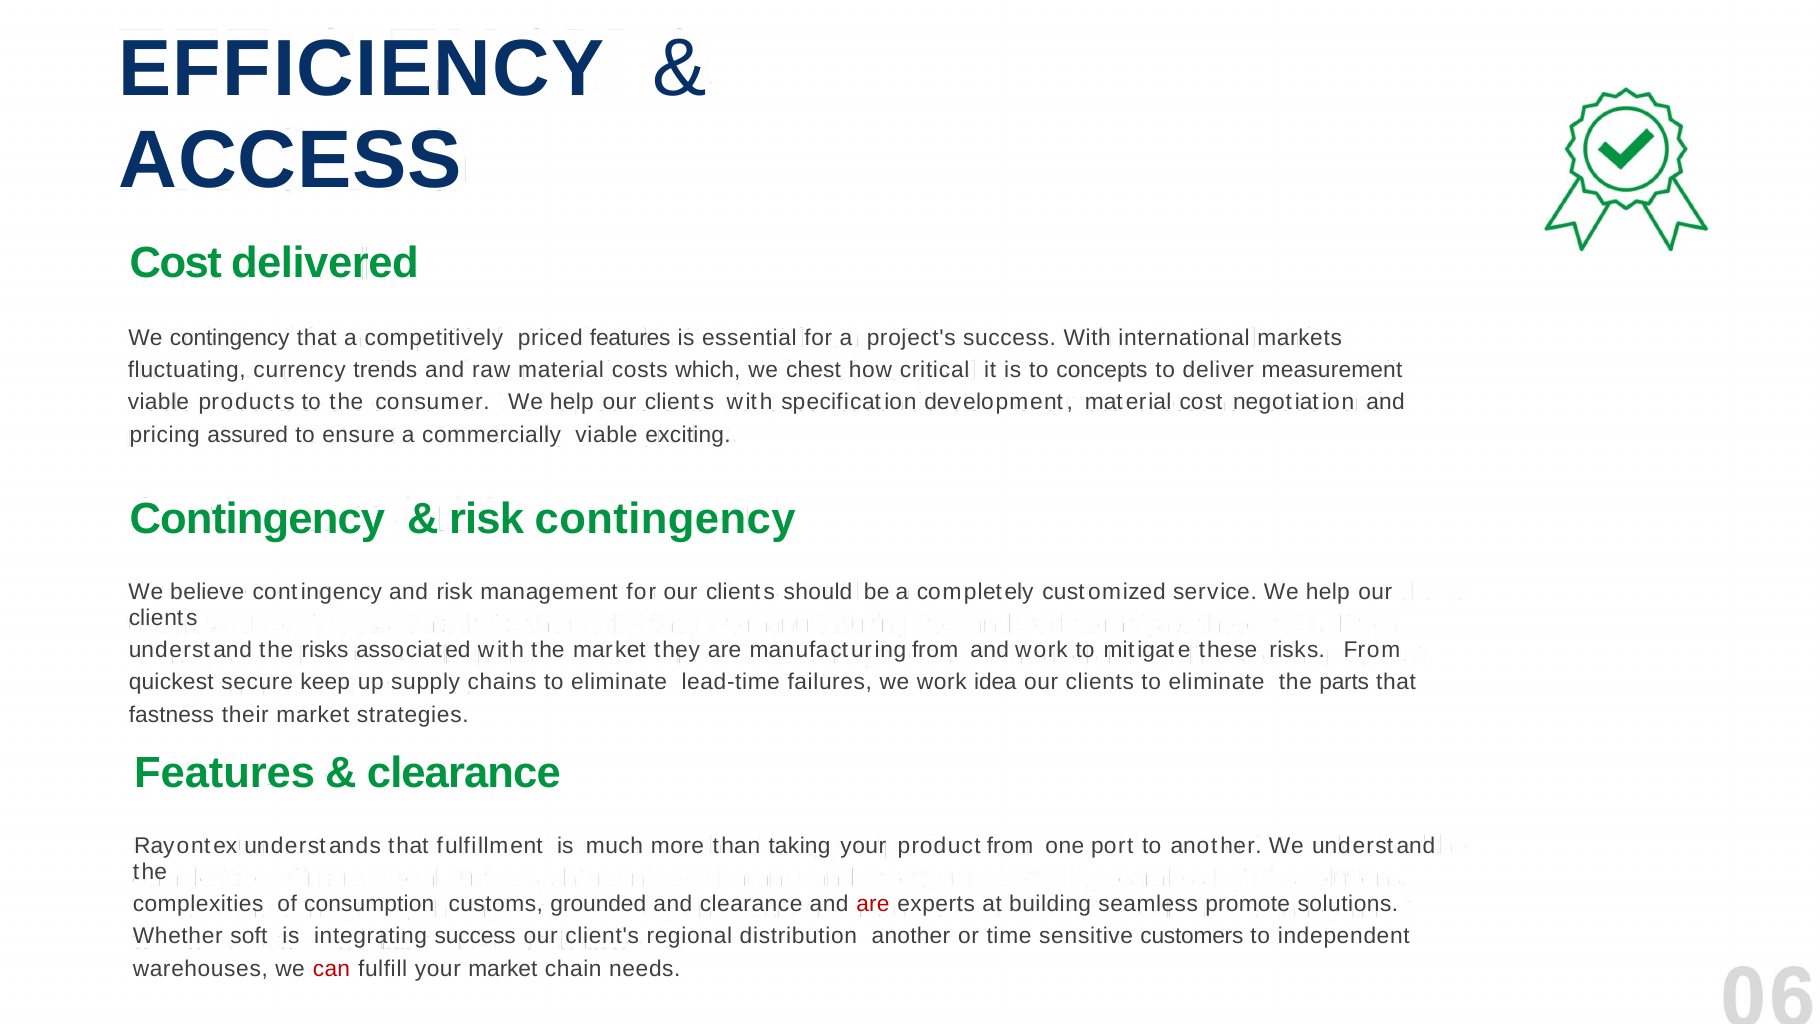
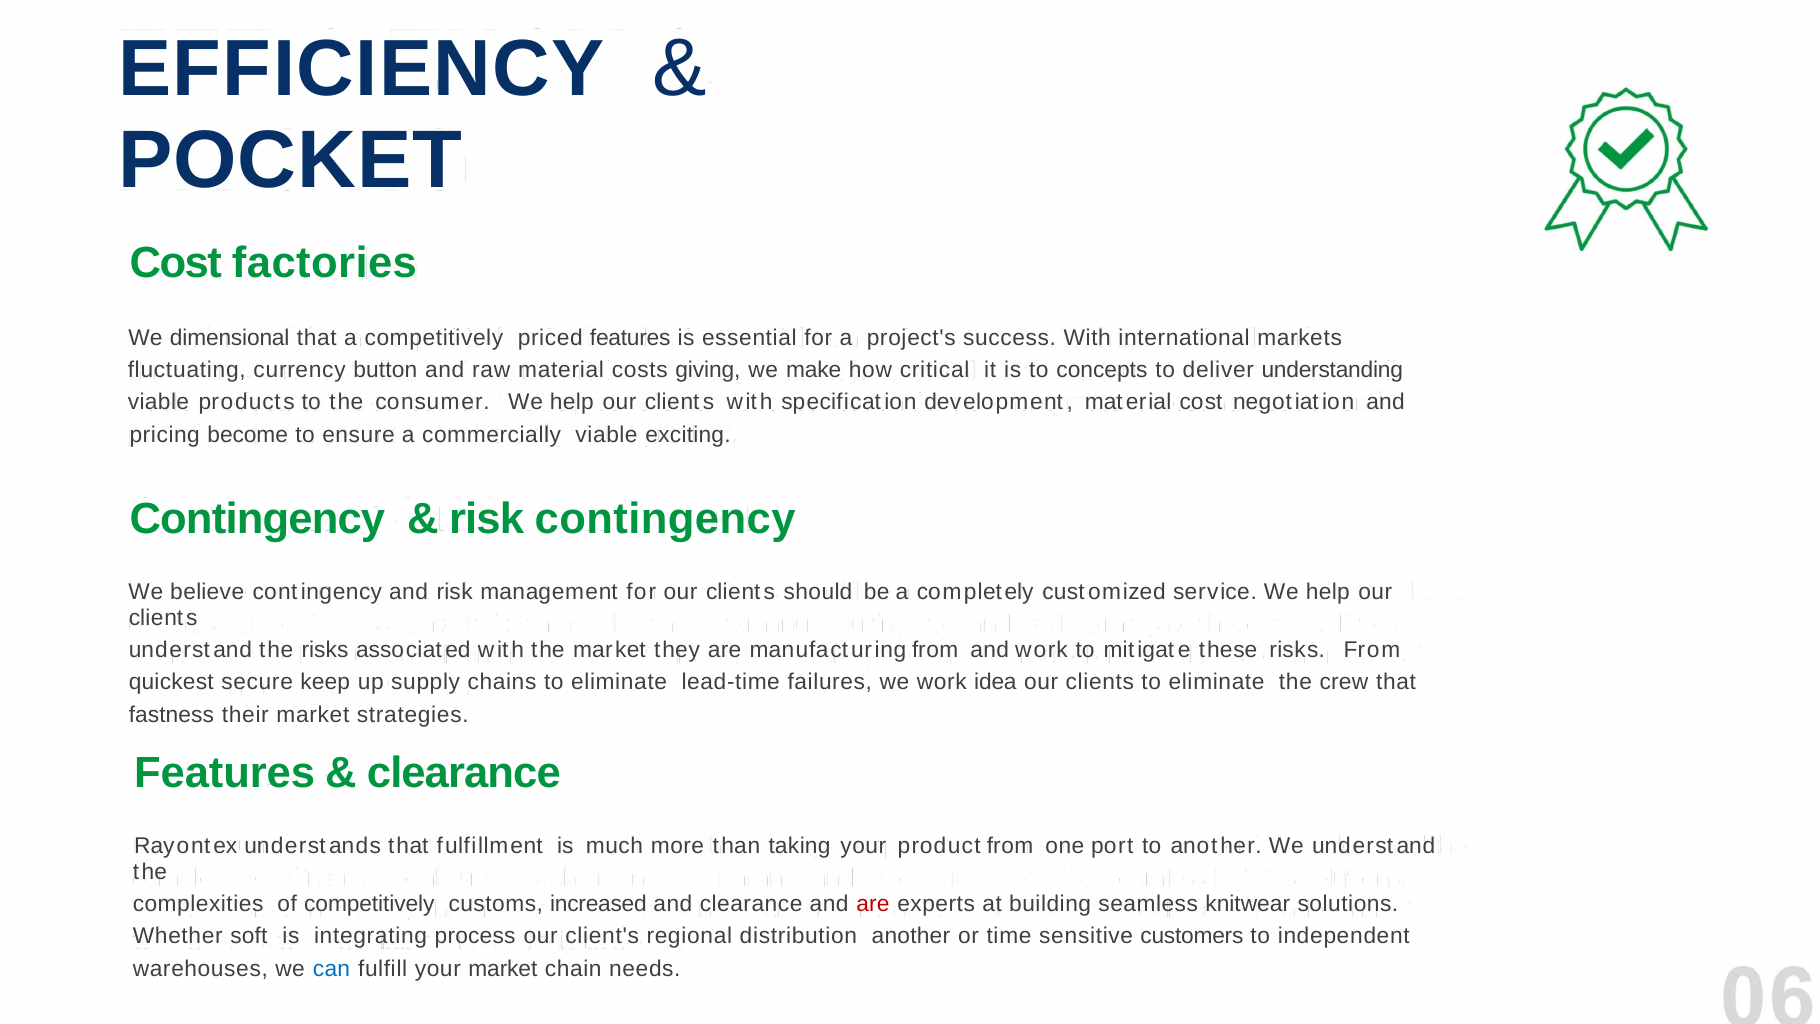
ACCESS: ACCESS -> POCKET
delivered: delivered -> factories
We contingency: contingency -> dimensional
trends: trends -> button
which: which -> giving
chest: chest -> make
measurement: measurement -> understanding
assured: assured -> become
parts: parts -> crew
of consumption: consumption -> competitively
grounded: grounded -> increased
promote: promote -> knitwear
integrating success: success -> process
can colour: red -> blue
